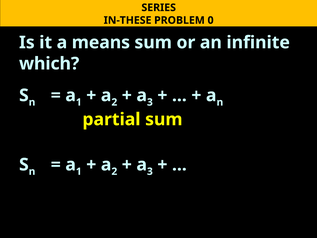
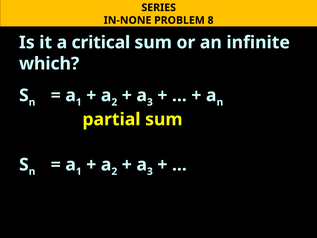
IN-THESE: IN-THESE -> IN-NONE
0: 0 -> 8
means: means -> critical
